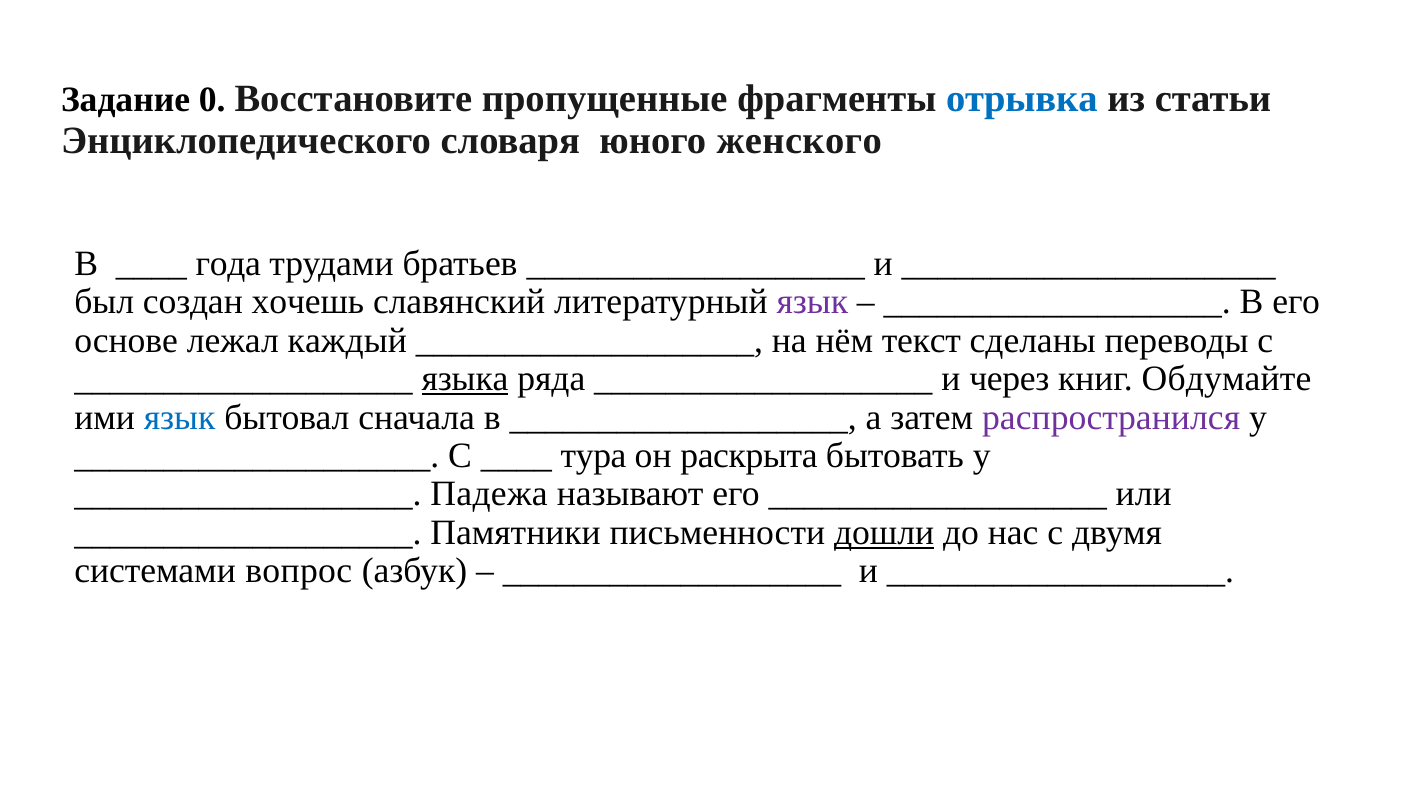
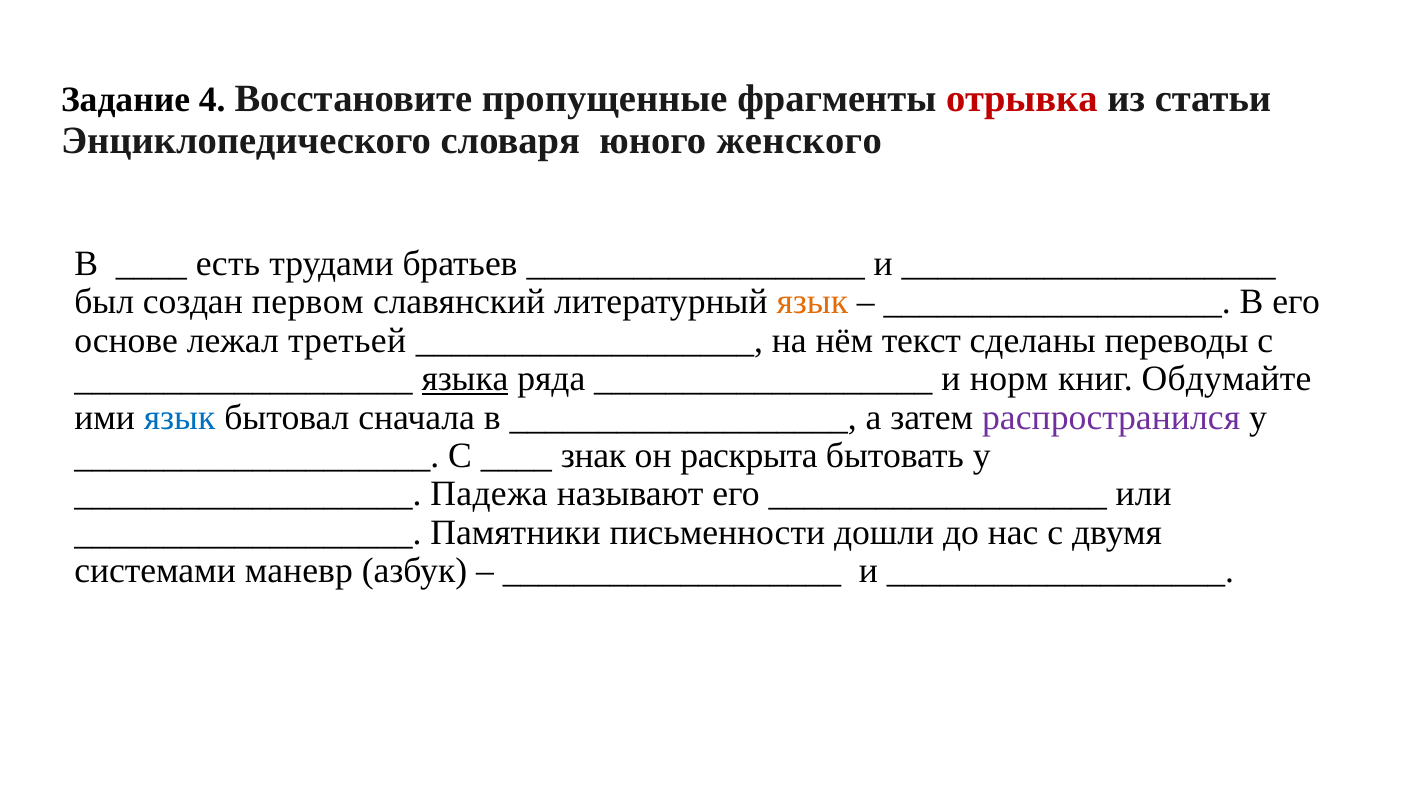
0: 0 -> 4
отрывка colour: blue -> red
года: года -> есть
хочешь: хочешь -> первом
язык at (812, 302) colour: purple -> orange
каждый: каждый -> третьей
через: через -> норм
тура: тура -> знак
дошли underline: present -> none
вопрос: вопрос -> маневр
